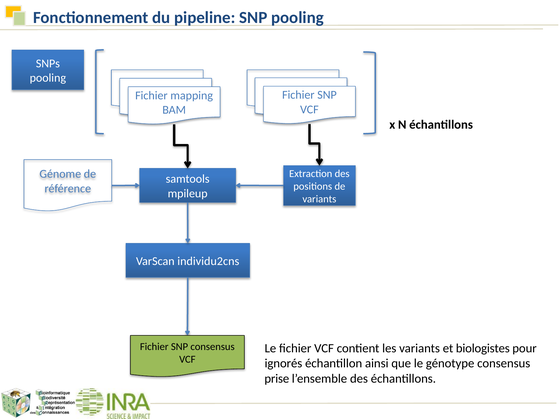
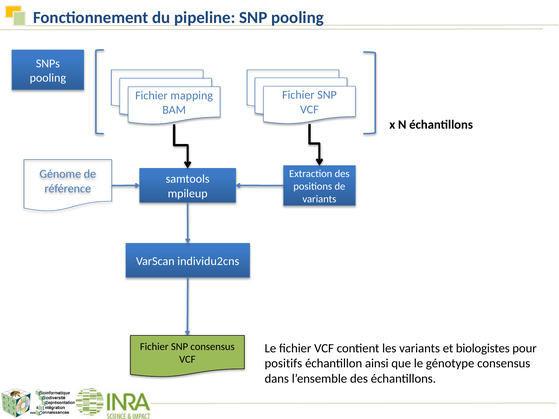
ignorés: ignorés -> positifs
prise: prise -> dans
